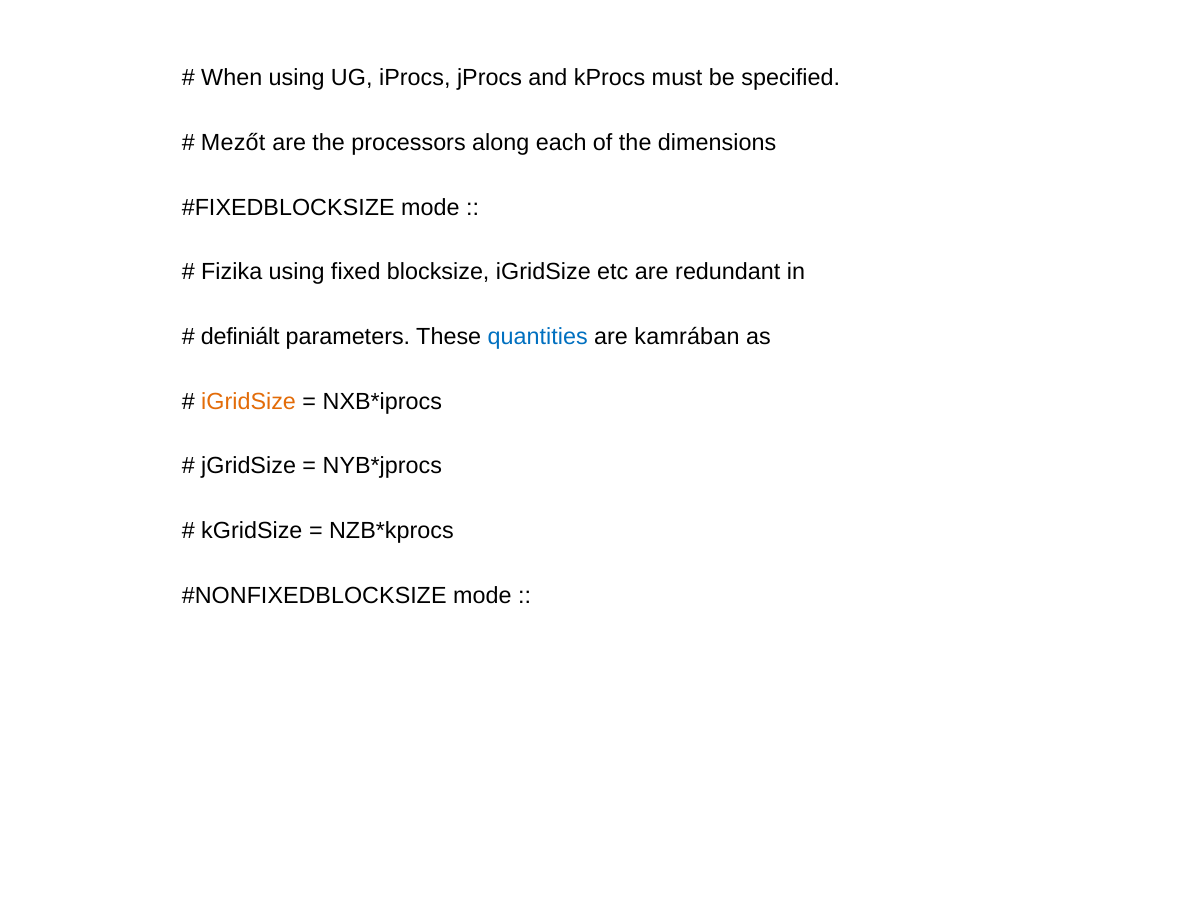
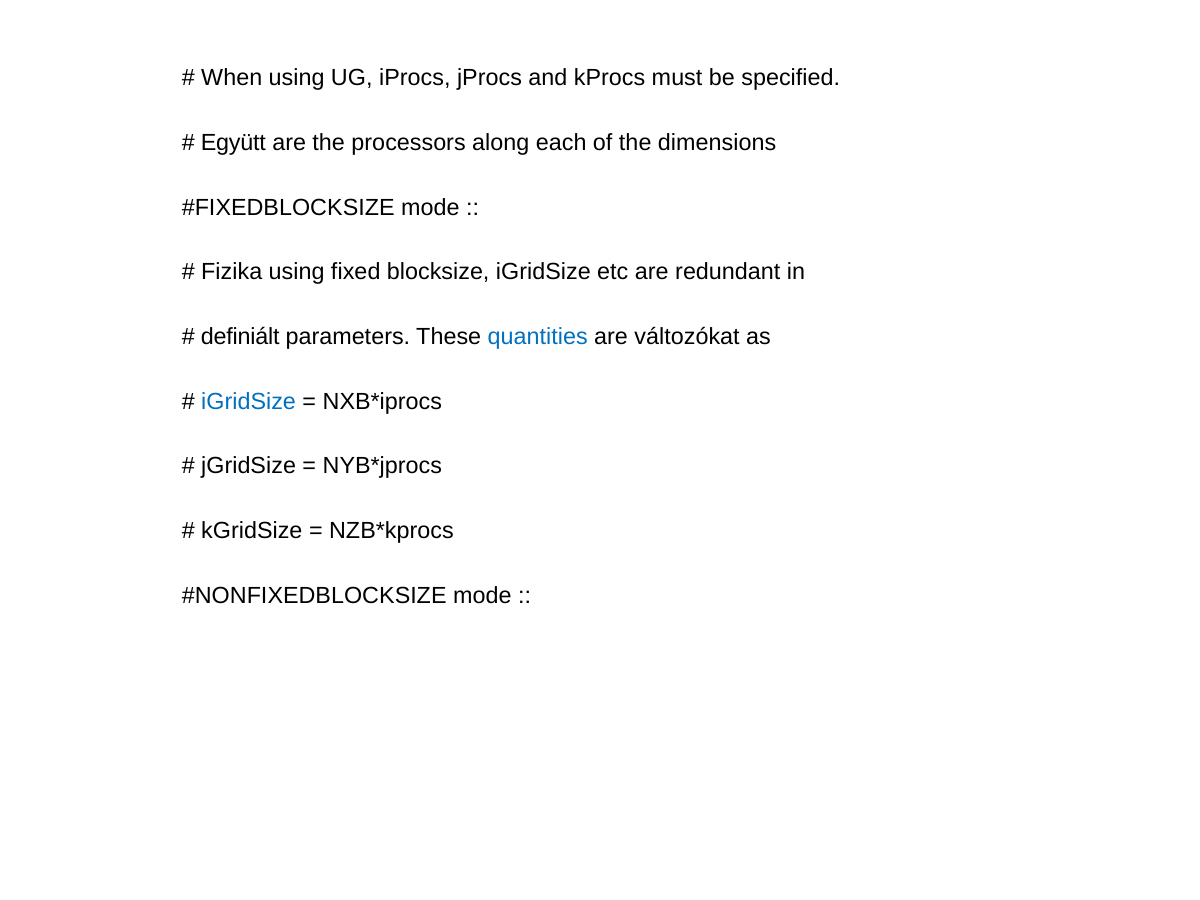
Mezőt: Mezőt -> Együtt
kamrában: kamrában -> változókat
iGridSize at (249, 402) colour: orange -> blue
